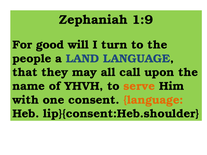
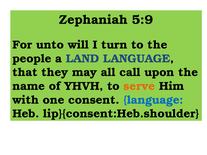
1:9: 1:9 -> 5:9
good: good -> unto
language at (153, 100) colour: orange -> blue
